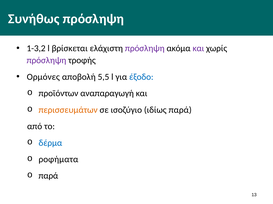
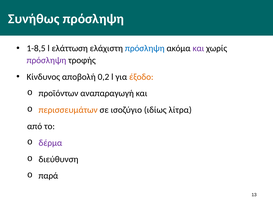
1-3,2: 1-3,2 -> 1-8,5
βρίσκεται: βρίσκεται -> ελάττωση
πρόσληψη at (145, 49) colour: purple -> blue
Ορμόνες: Ορμόνες -> Κίνδυνος
5,5: 5,5 -> 0,2
έξοδο colour: blue -> orange
ιδίως παρά: παρά -> λίτρα
δέρμα colour: blue -> purple
ροφήματα: ροφήματα -> διεύθυνση
